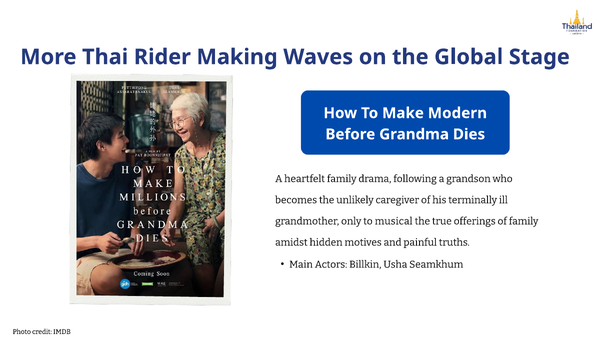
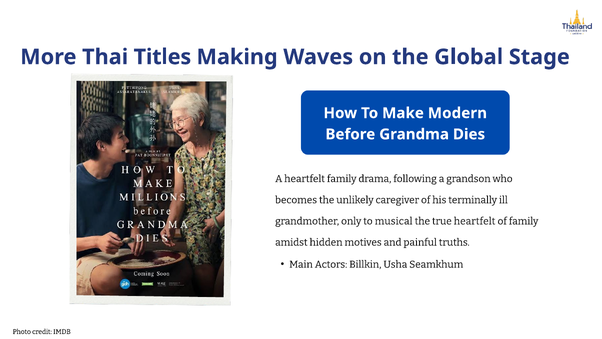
Rider: Rider -> Titles
true offerings: offerings -> heartfelt
